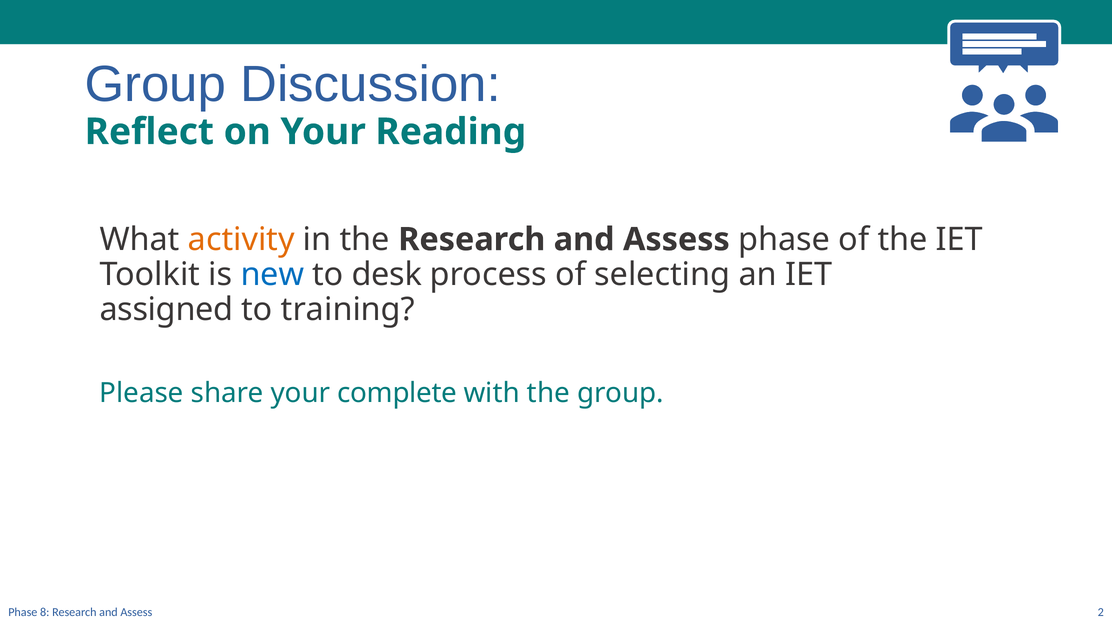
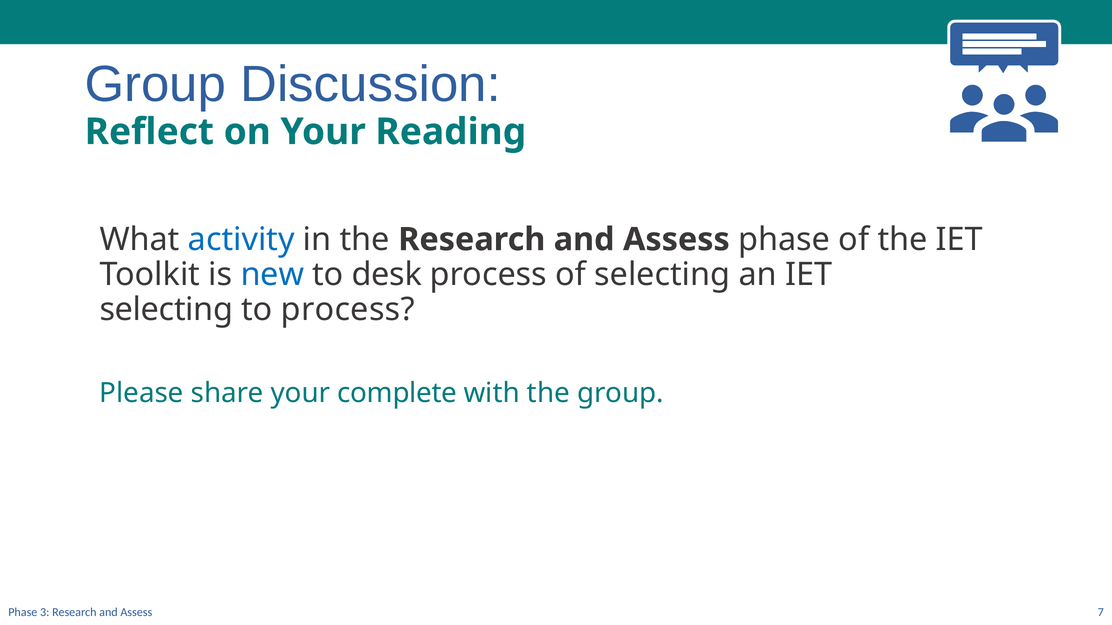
activity colour: orange -> blue
assigned at (166, 310): assigned -> selecting
to training: training -> process
8: 8 -> 3
2: 2 -> 7
